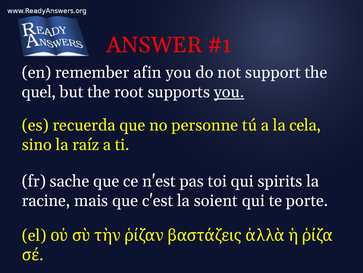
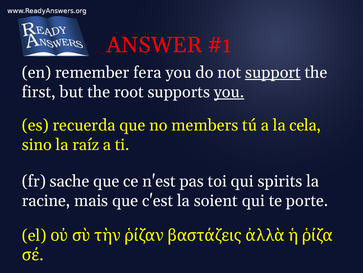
afin: afin -> fera
support underline: none -> present
quel: quel -> first
personne: personne -> members
